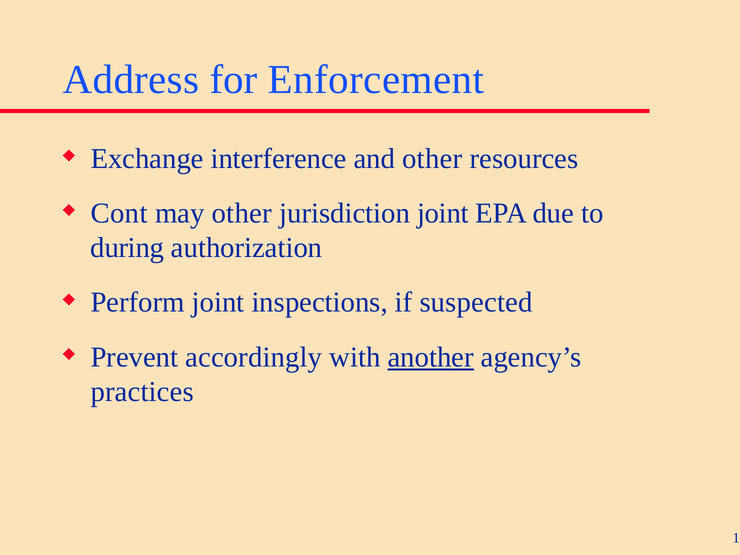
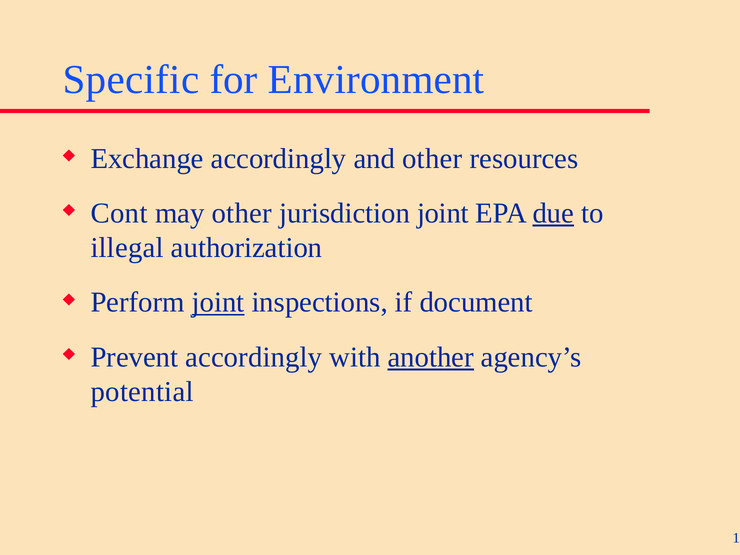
Address: Address -> Specific
Enforcement: Enforcement -> Environment
Exchange interference: interference -> accordingly
due underline: none -> present
during: during -> illegal
joint at (218, 302) underline: none -> present
suspected: suspected -> document
practices: practices -> potential
